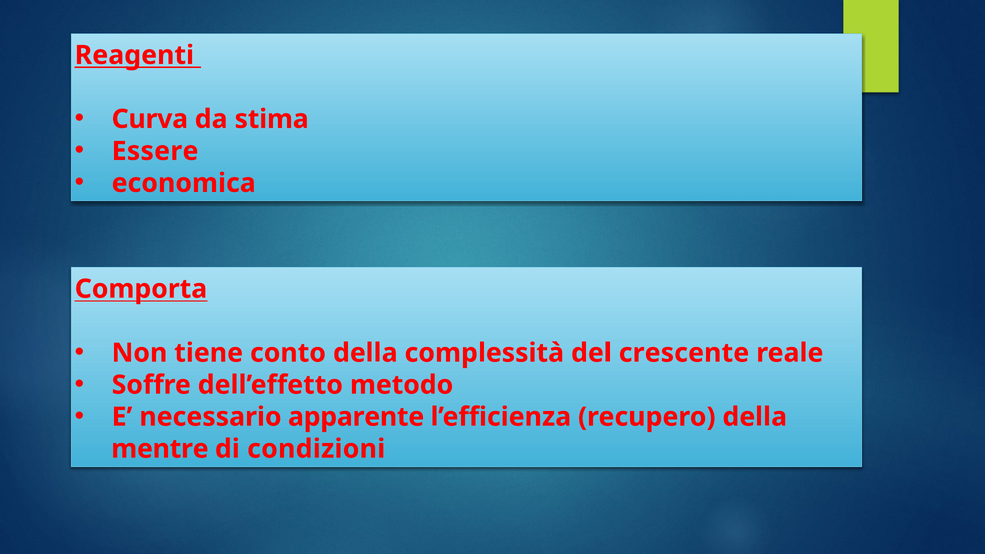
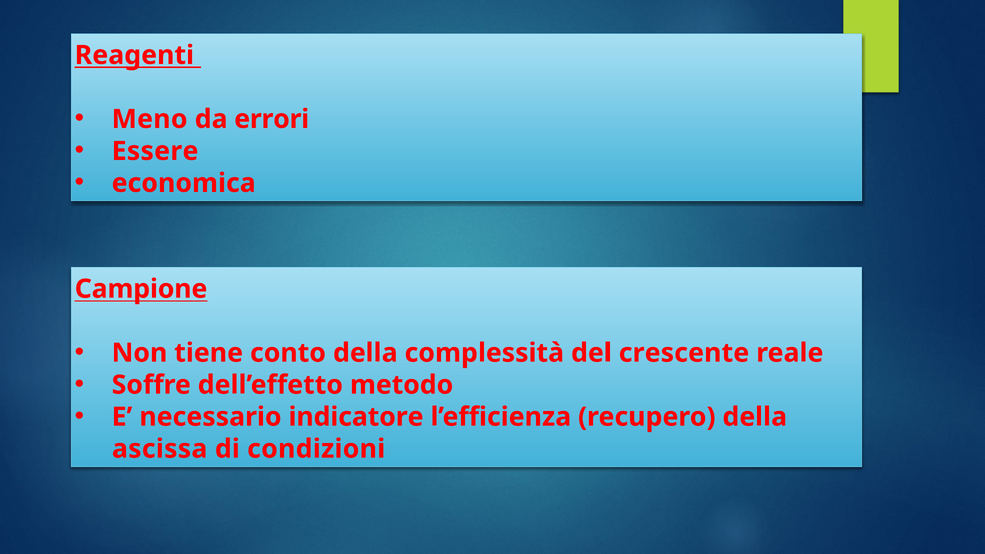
Curva: Curva -> Meno
stima: stima -> errori
Comporta: Comporta -> Campione
apparente: apparente -> indicatore
mentre: mentre -> ascissa
